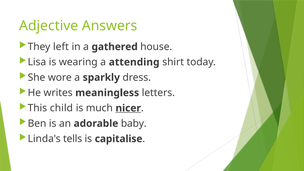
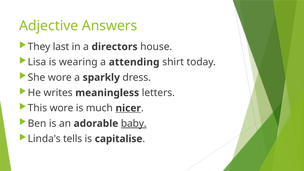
left: left -> last
gathered: gathered -> directors
This child: child -> wore
baby underline: none -> present
